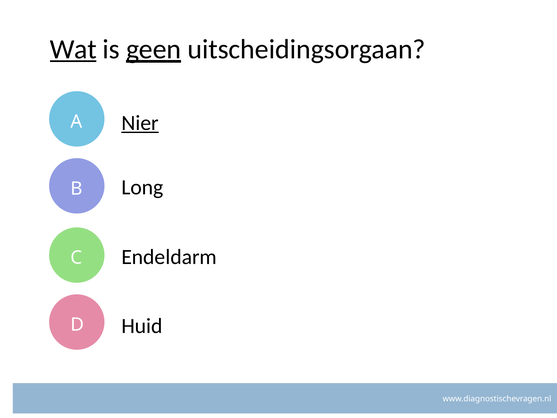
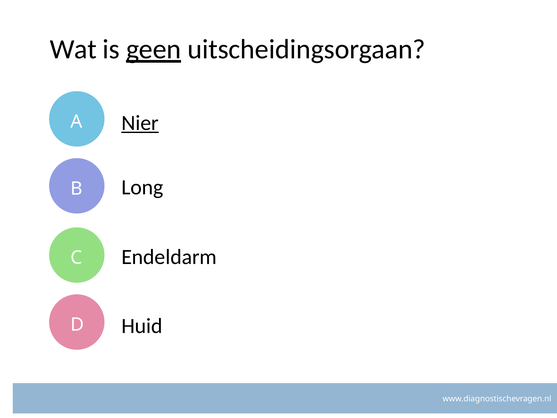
Wat underline: present -> none
